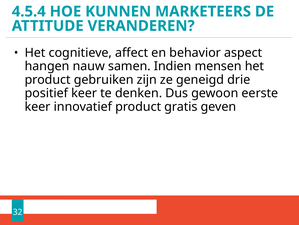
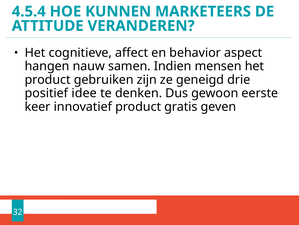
positief keer: keer -> idee
